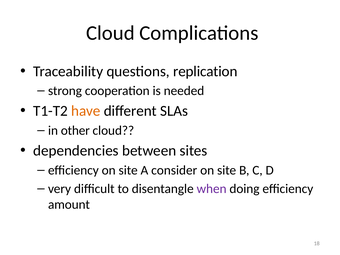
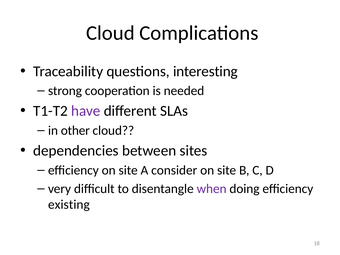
replication: replication -> interesting
have colour: orange -> purple
amount: amount -> existing
